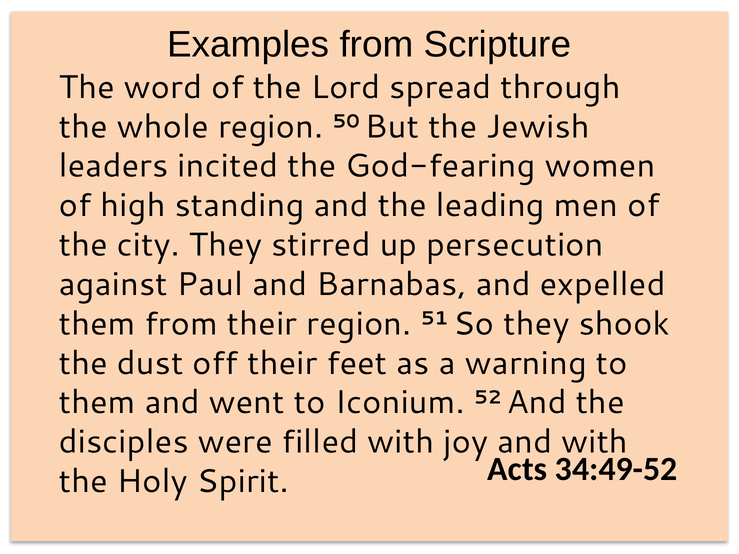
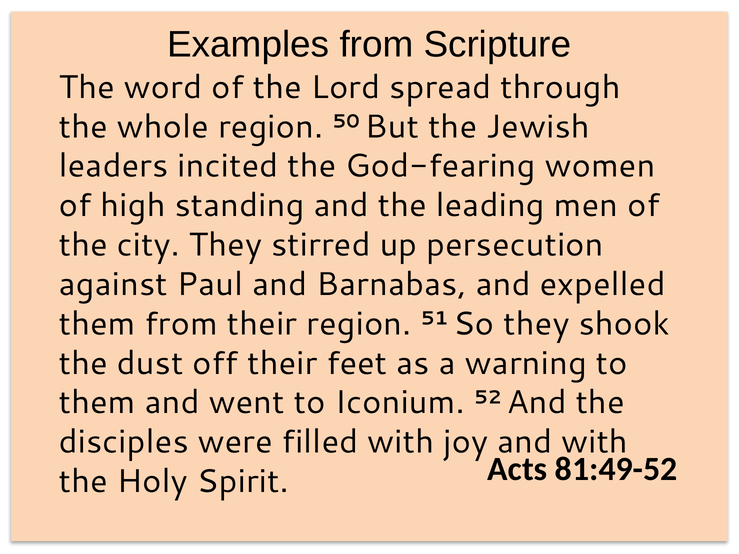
34:49-52: 34:49-52 -> 81:49-52
